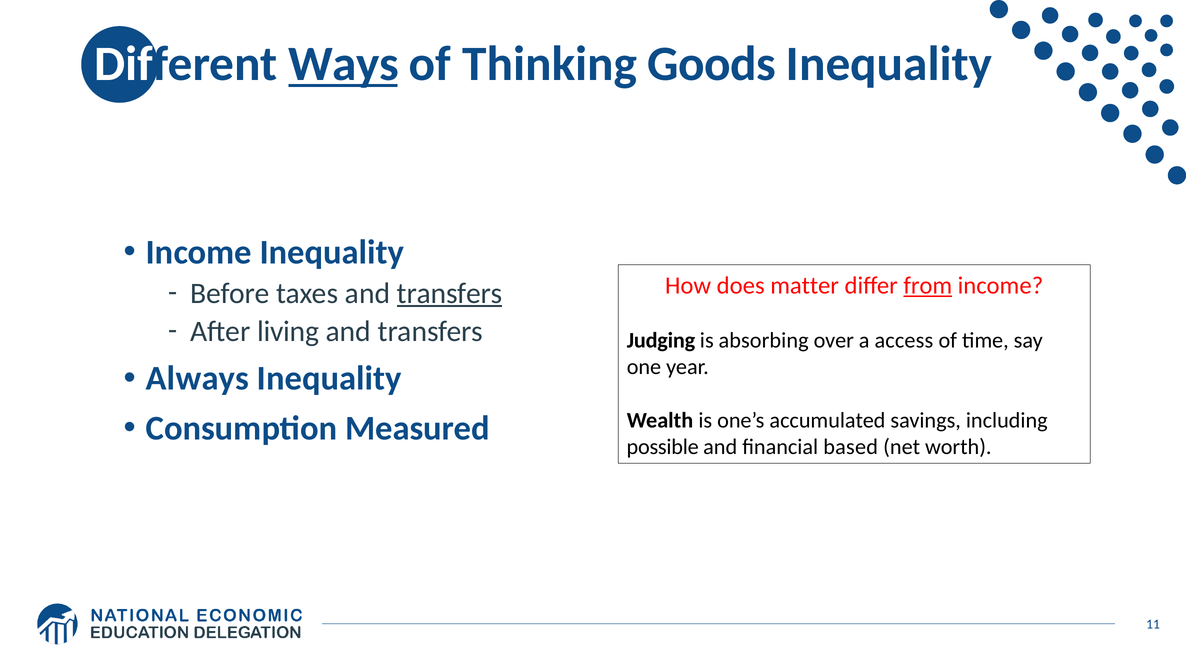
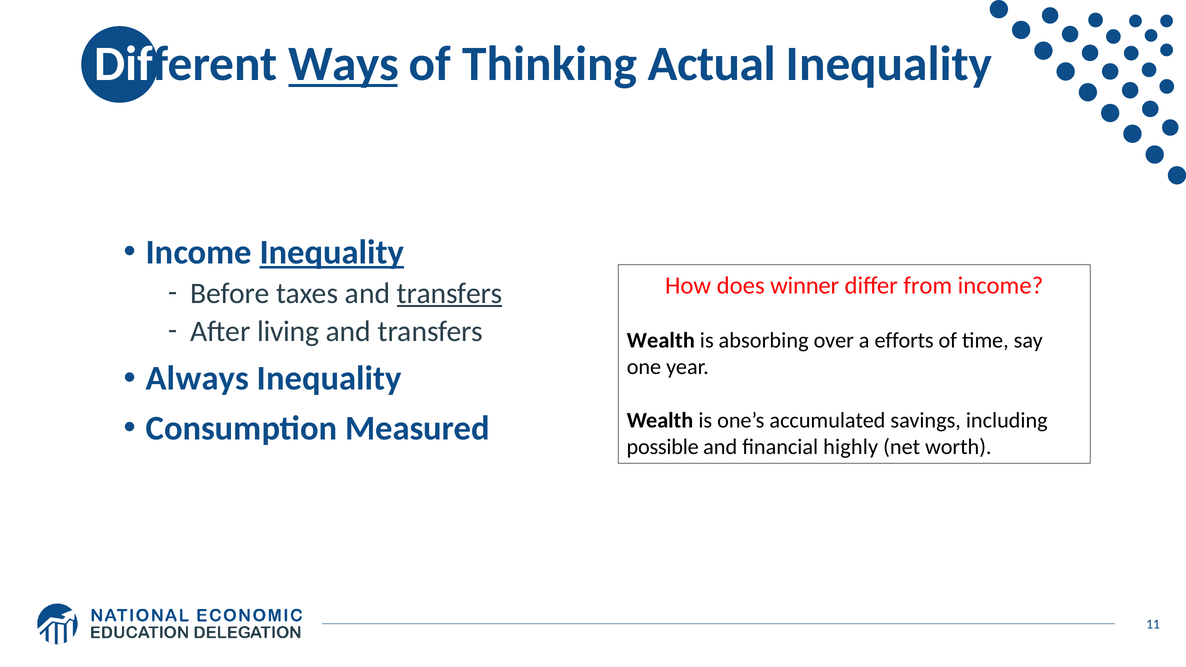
Goods: Goods -> Actual
Inequality at (332, 252) underline: none -> present
matter: matter -> winner
from underline: present -> none
Judging at (661, 340): Judging -> Wealth
access: access -> efforts
based: based -> highly
